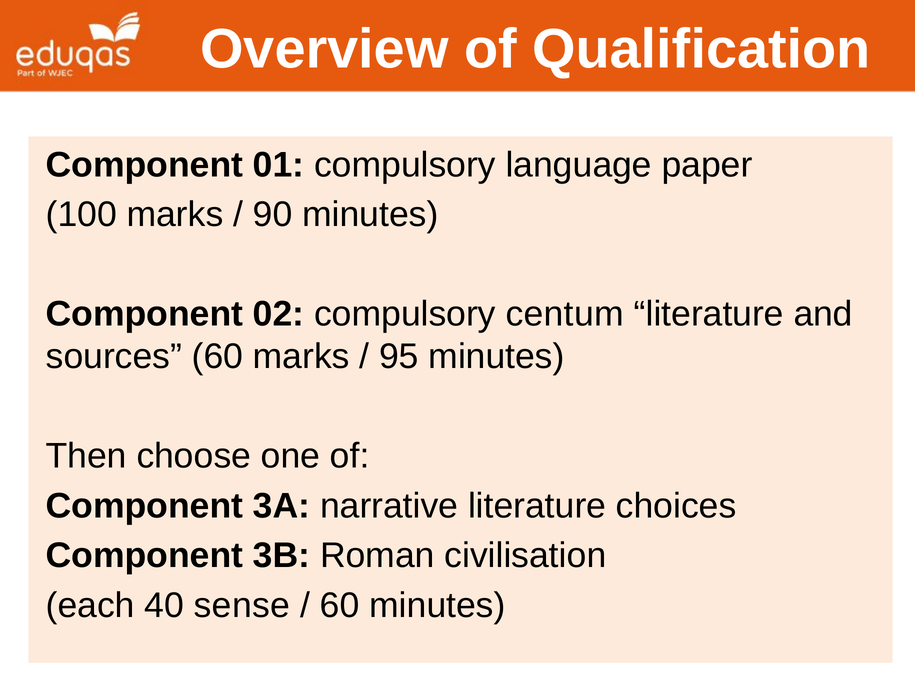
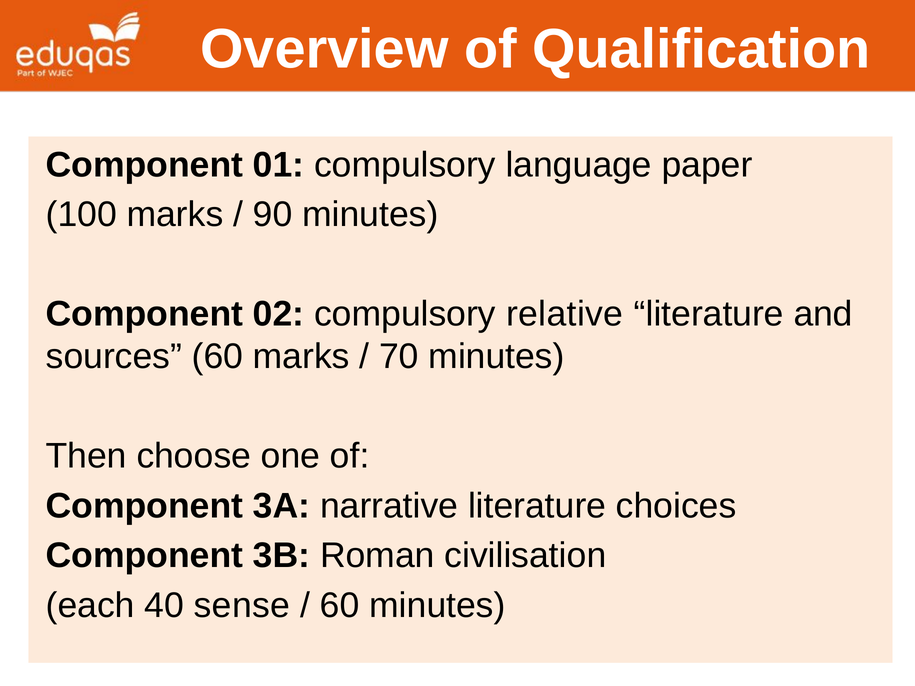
centum: centum -> relative
95: 95 -> 70
